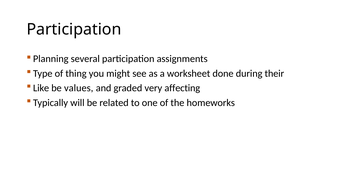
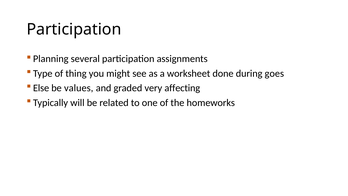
their: their -> goes
Like: Like -> Else
